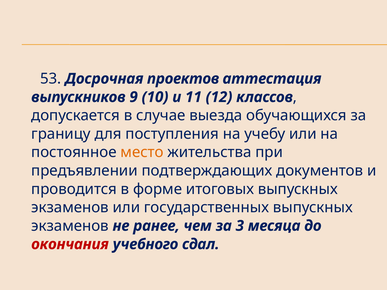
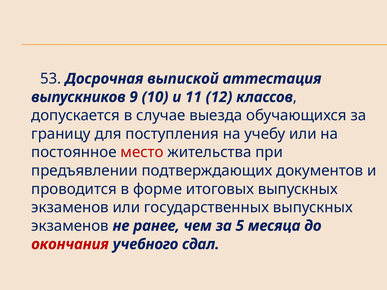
проектов: проектов -> выпиской
место colour: orange -> red
3: 3 -> 5
